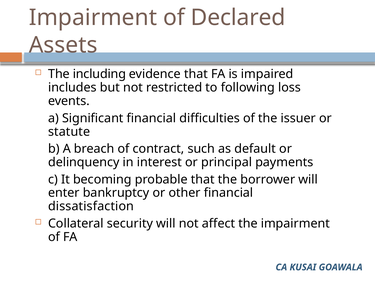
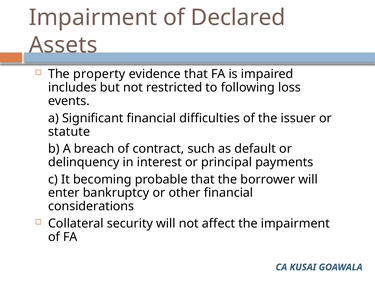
including: including -> property
dissatisfaction: dissatisfaction -> considerations
